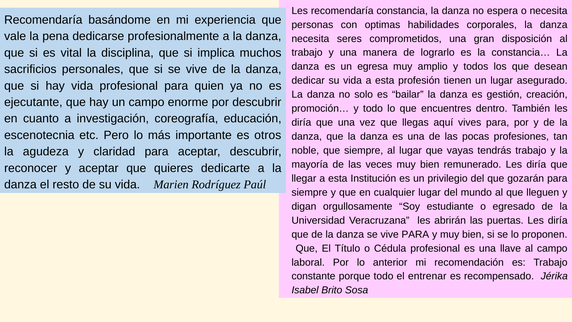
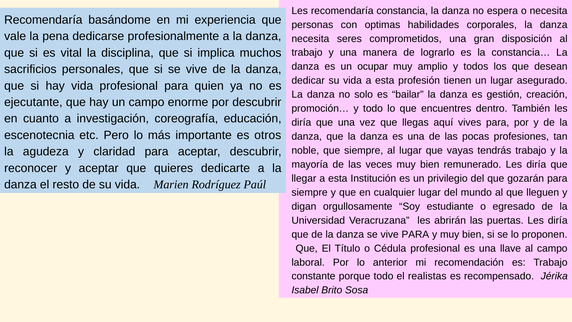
egresa: egresa -> ocupar
entrenar: entrenar -> realistas
